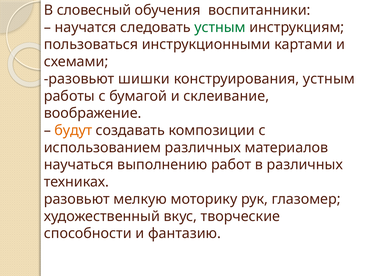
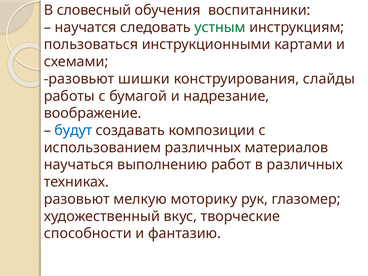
конструирования устным: устным -> слайды
склеивание: склеивание -> надрезание
будут colour: orange -> blue
